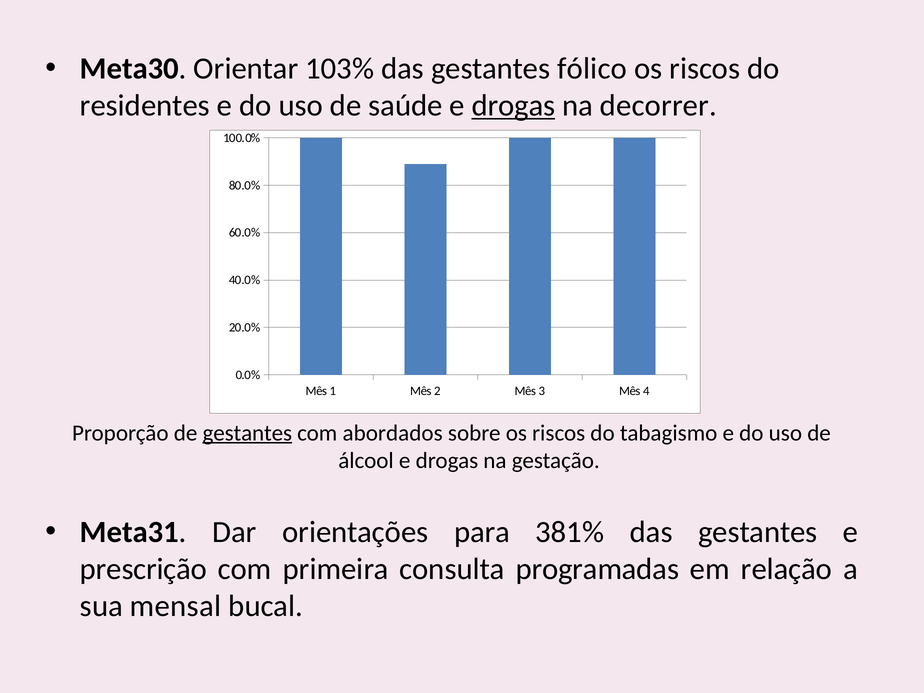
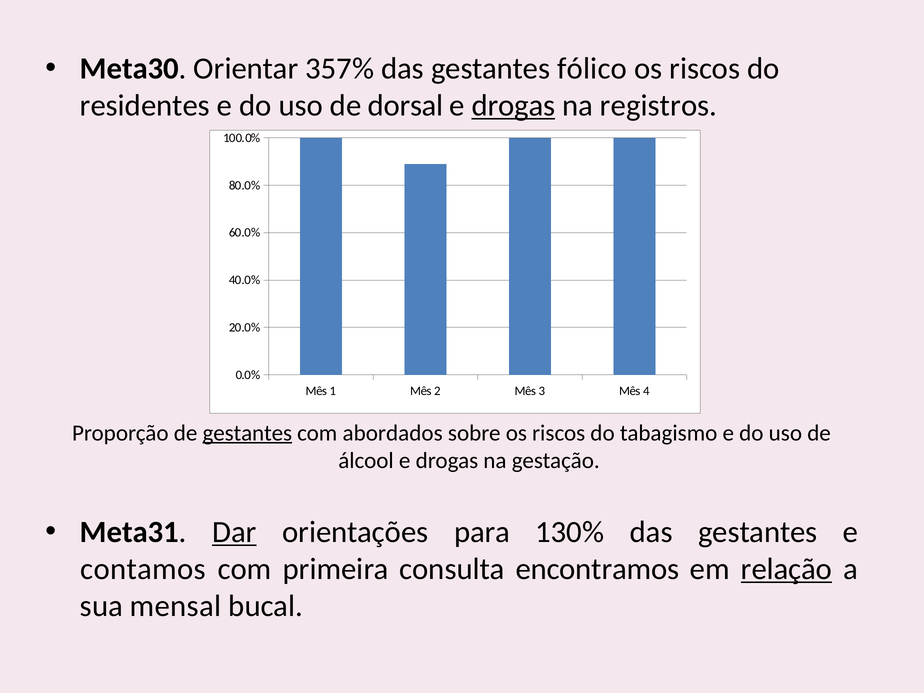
103%: 103% -> 357%
saúde: saúde -> dorsal
decorrer: decorrer -> registros
Dar underline: none -> present
381%: 381% -> 130%
prescrição: prescrição -> contamos
programadas: programadas -> encontramos
relação underline: none -> present
